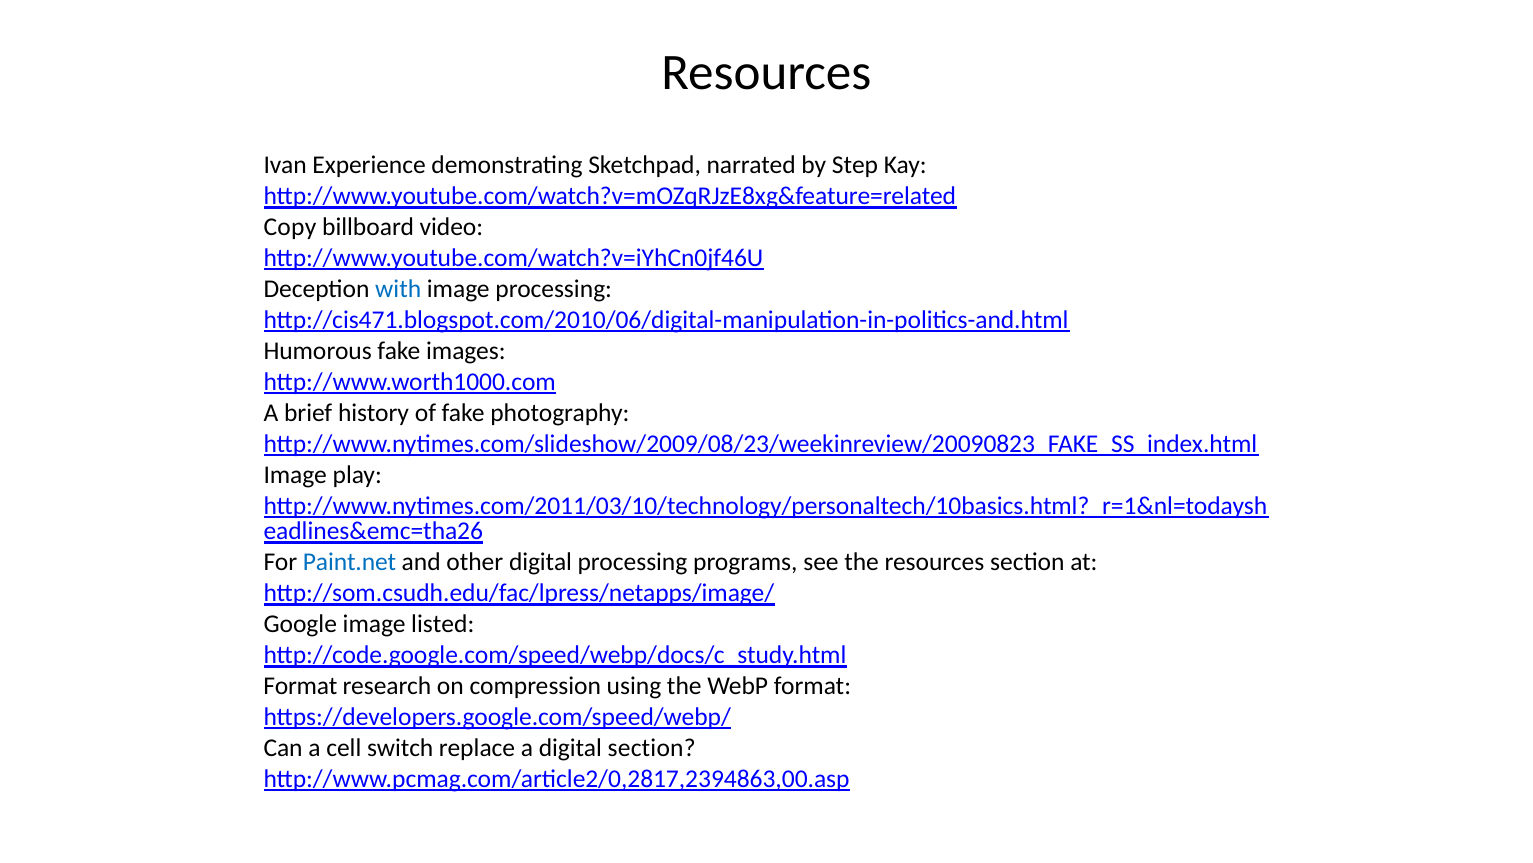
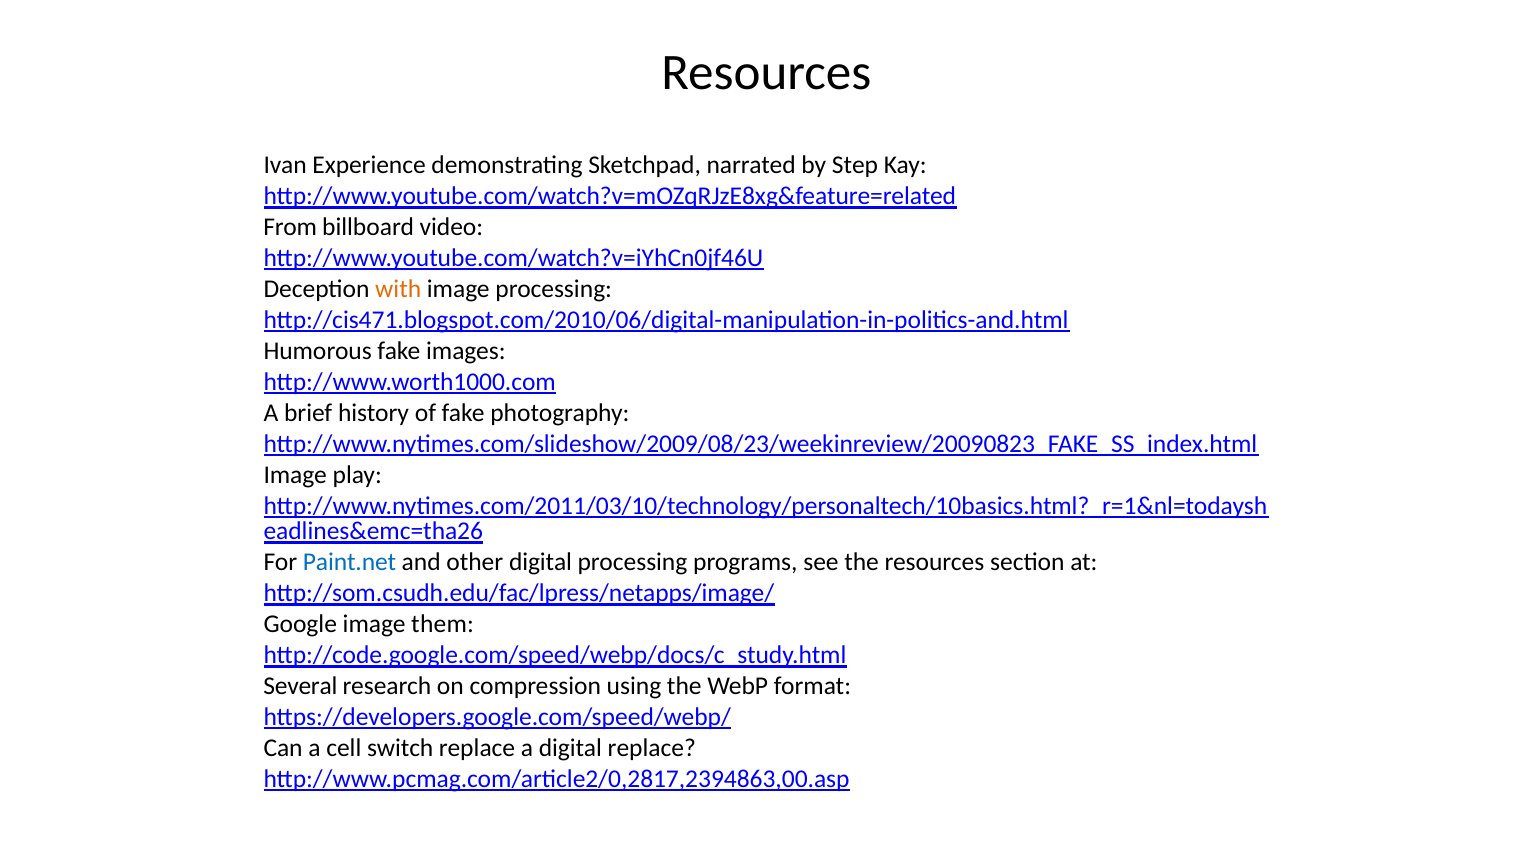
Copy: Copy -> From
with colour: blue -> orange
listed: listed -> them
Format at (300, 686): Format -> Several
digital section: section -> replace
